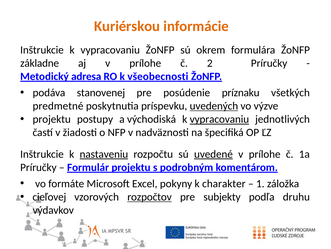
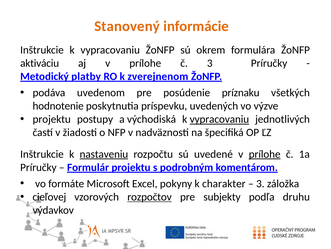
Kuriérskou: Kuriérskou -> Stanovený
základne: základne -> aktiváciu
č 2: 2 -> 3
adresa: adresa -> platby
všeobecnosti: všeobecnosti -> zverejnenom
stanovenej: stanovenej -> uvedenom
predmetné: predmetné -> hodnotenie
uvedených underline: present -> none
uvedené underline: present -> none
prílohe at (265, 154) underline: none -> present
1 at (260, 183): 1 -> 3
